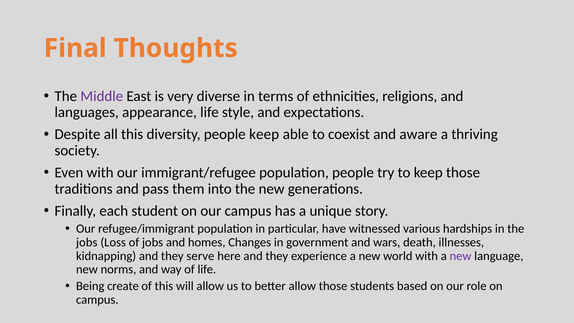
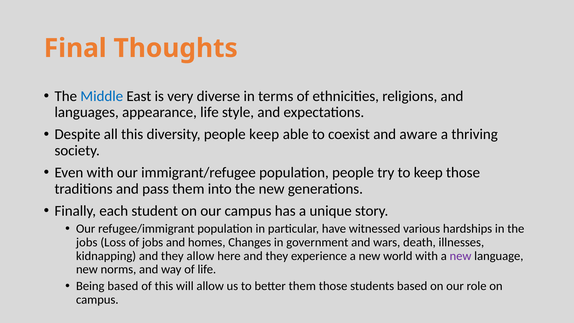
Middle colour: purple -> blue
they serve: serve -> allow
Being create: create -> based
better allow: allow -> them
